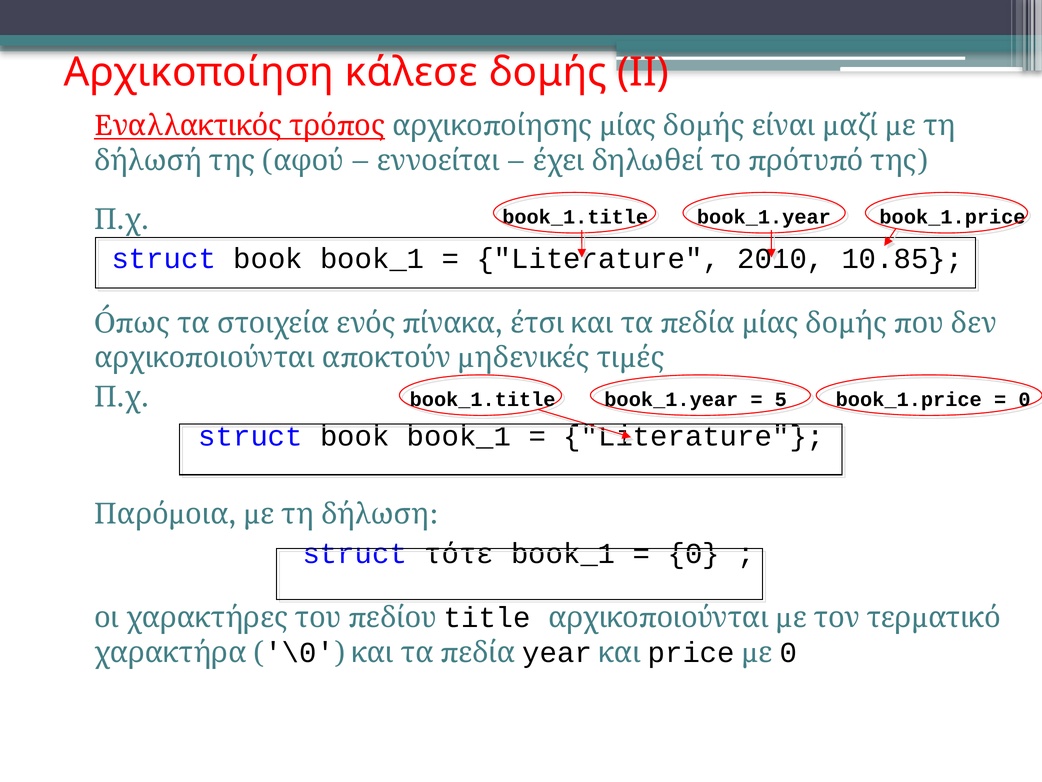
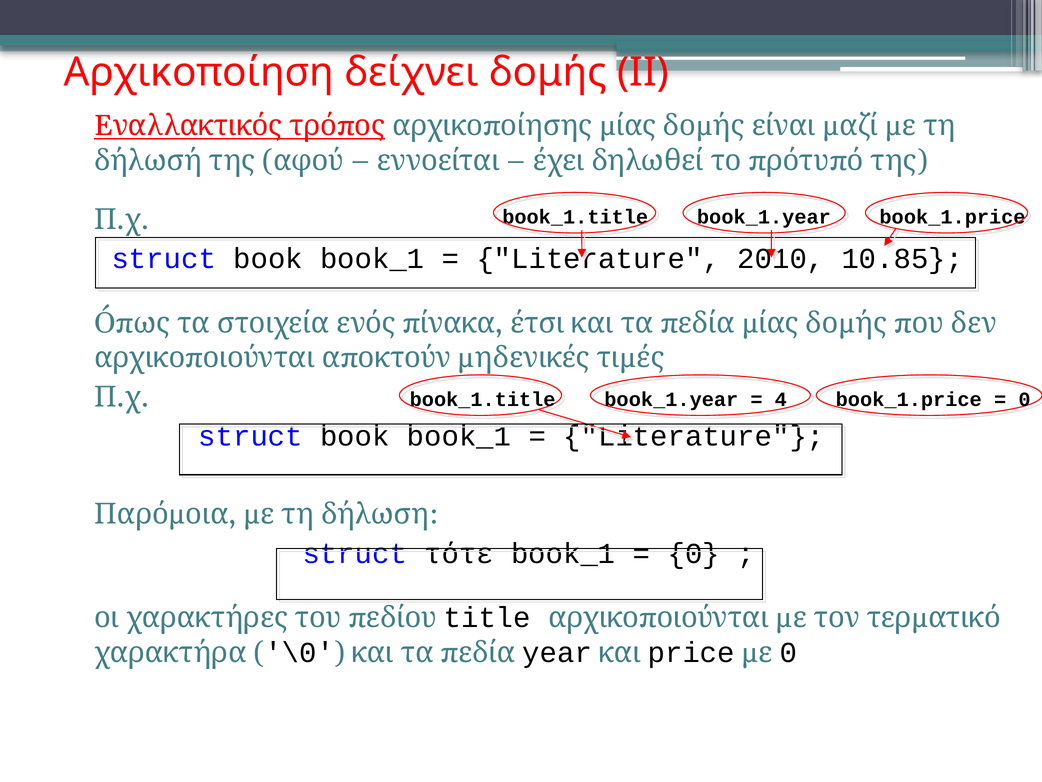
κάλεσε: κάλεσε -> δείχνει
5: 5 -> 4
